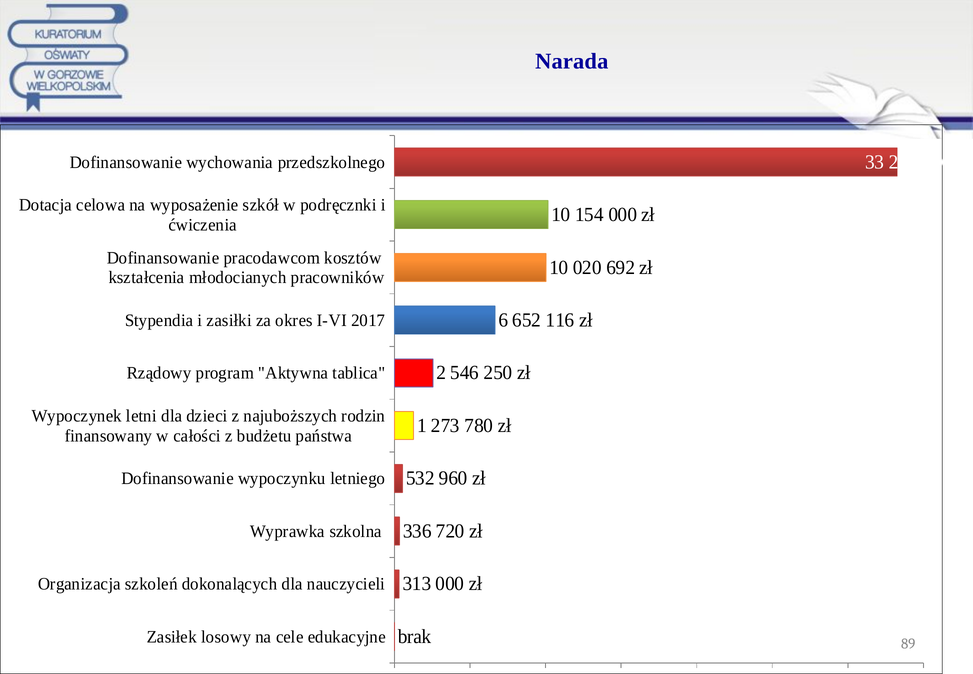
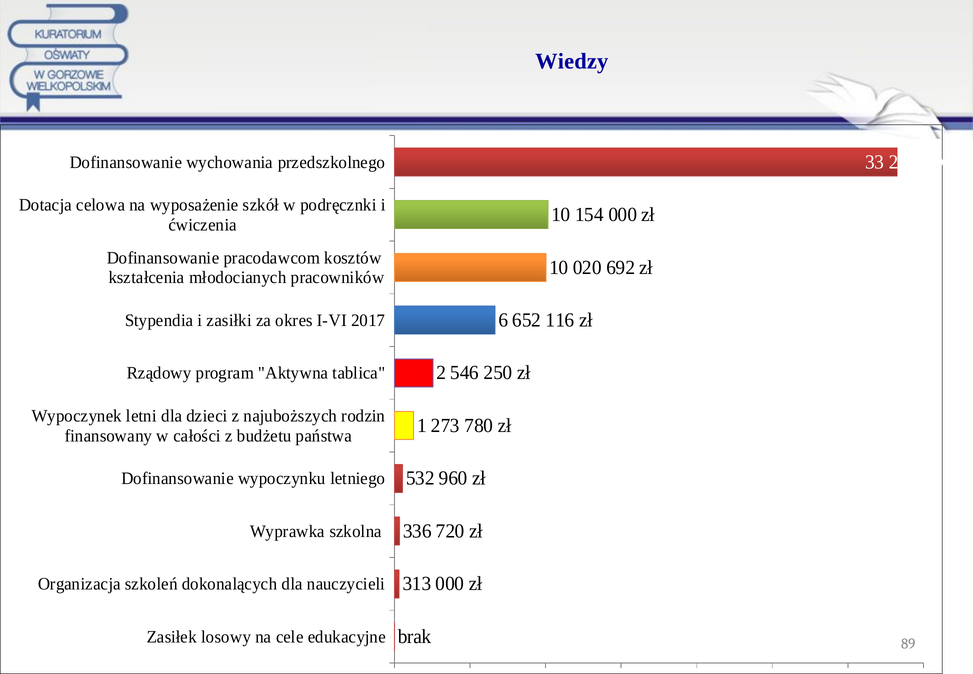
Narada: Narada -> Wiedzy
